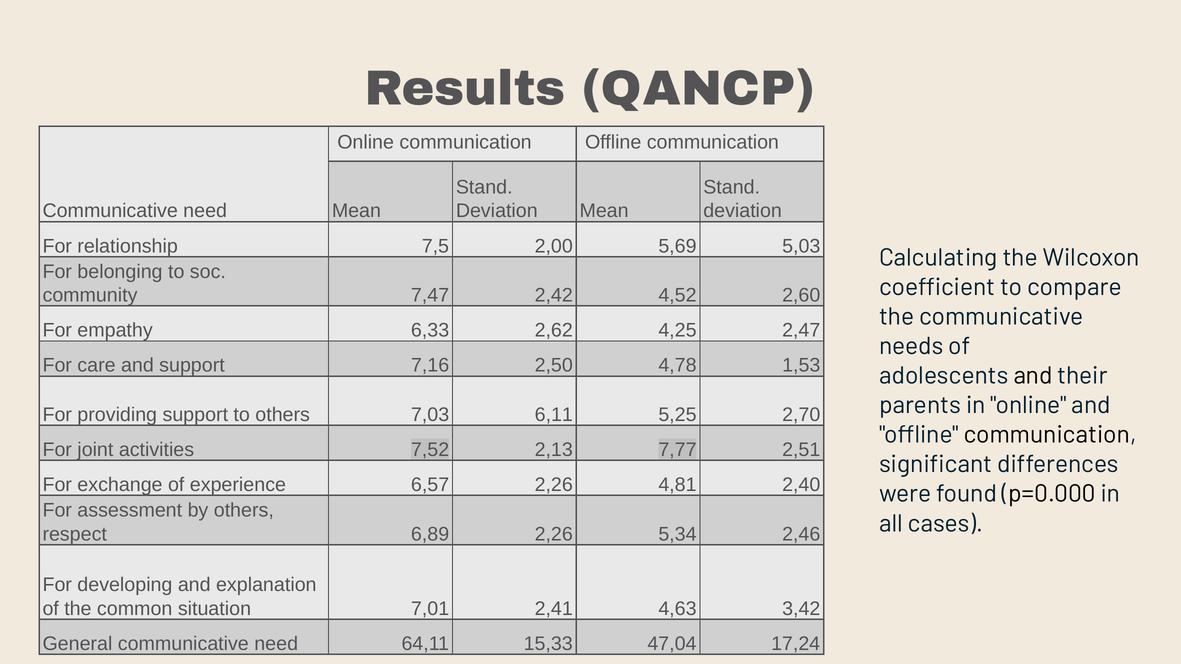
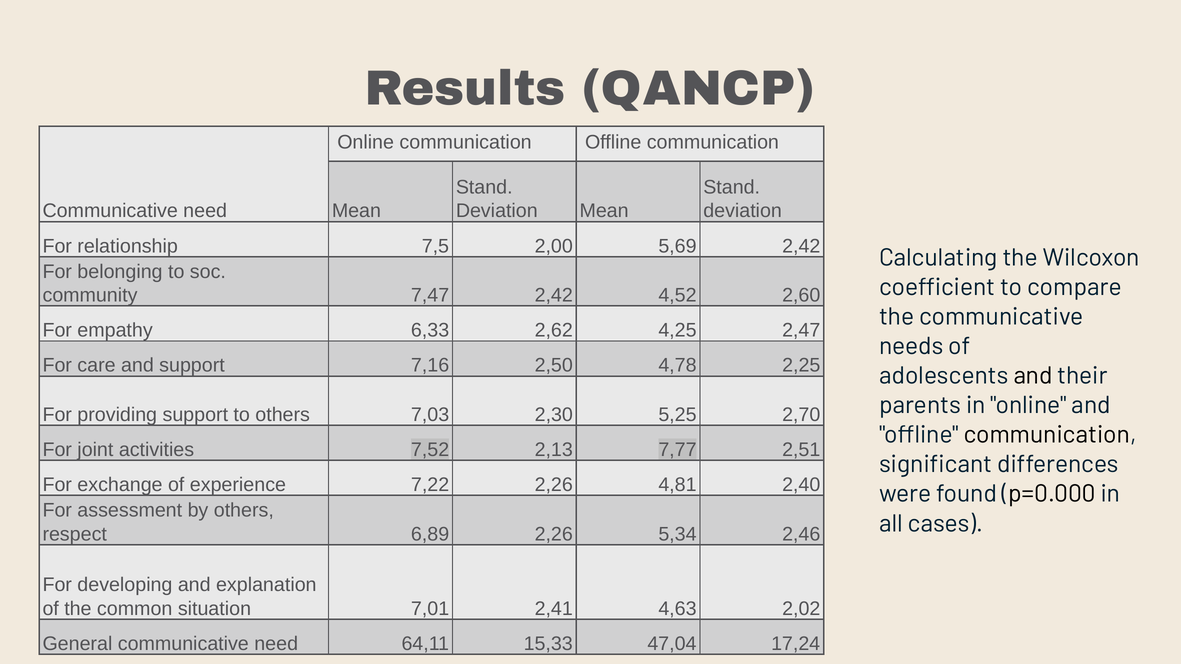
5,69 5,03: 5,03 -> 2,42
1,53: 1,53 -> 2,25
6,11: 6,11 -> 2,30
6,57: 6,57 -> 7,22
3,42: 3,42 -> 2,02
